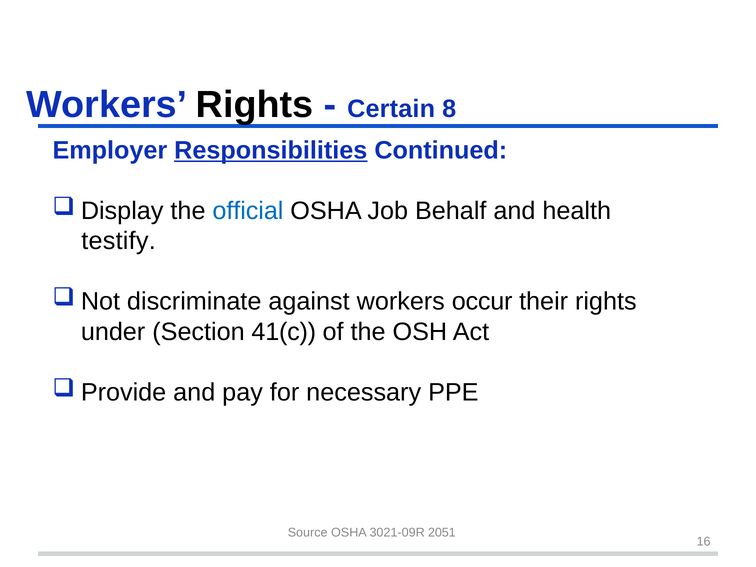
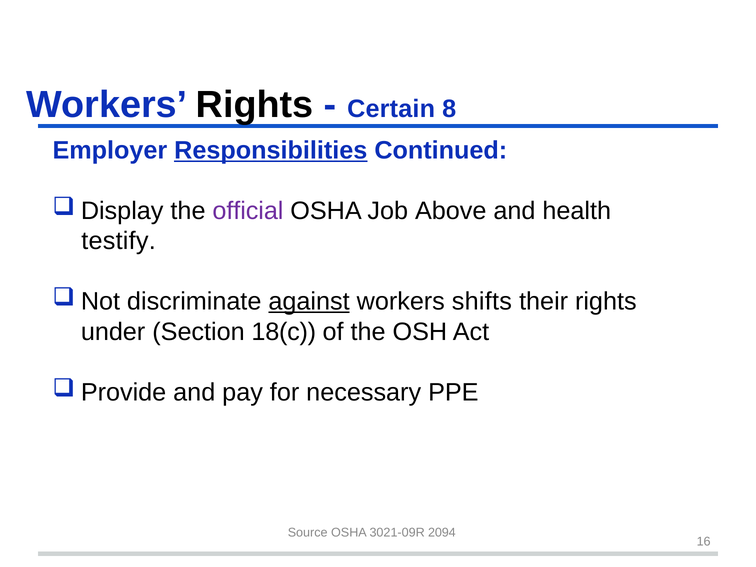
official colour: blue -> purple
Behalf: Behalf -> Above
against underline: none -> present
occur: occur -> shifts
41(c: 41(c -> 18(c
2051: 2051 -> 2094
